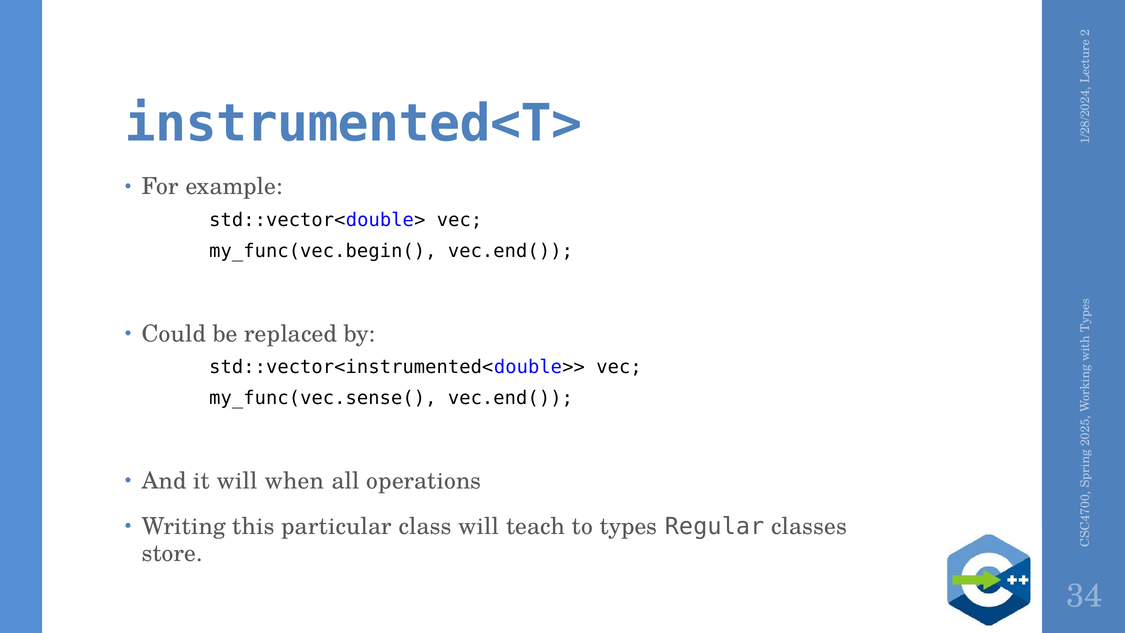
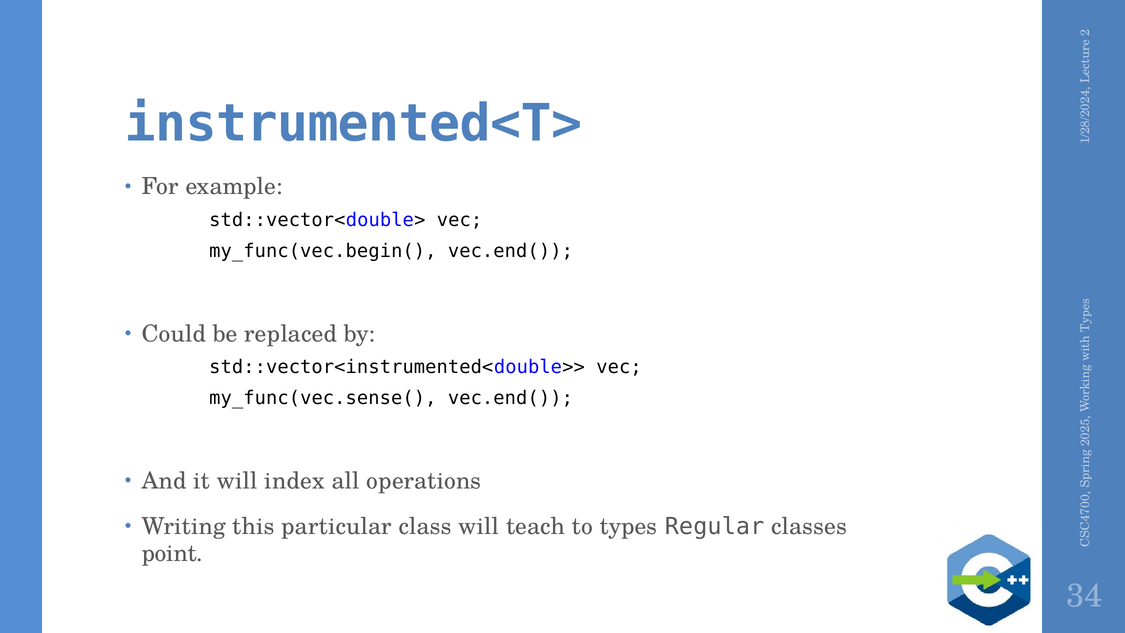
when: when -> index
store: store -> point
